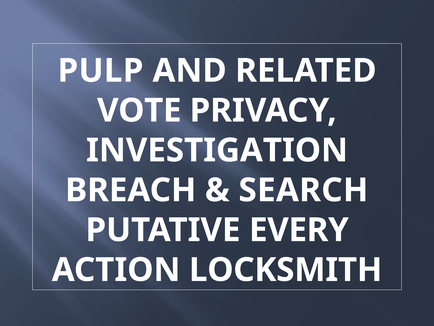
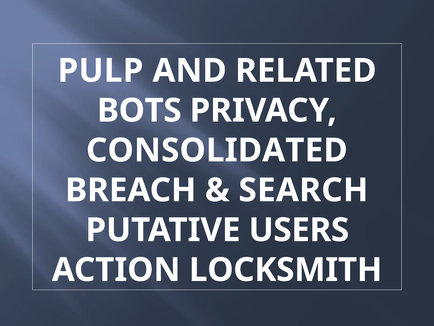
VOTE: VOTE -> BOTS
INVESTIGATION: INVESTIGATION -> CONSOLIDATED
EVERY: EVERY -> USERS
